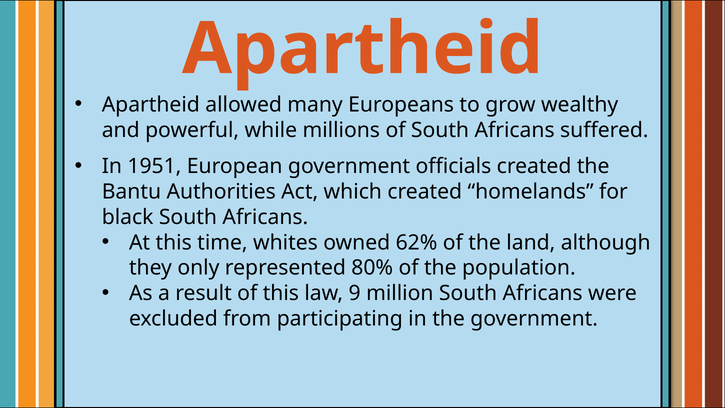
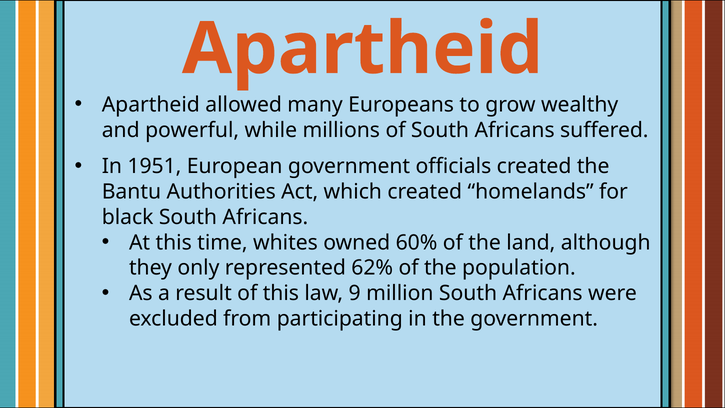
62%: 62% -> 60%
80%: 80% -> 62%
